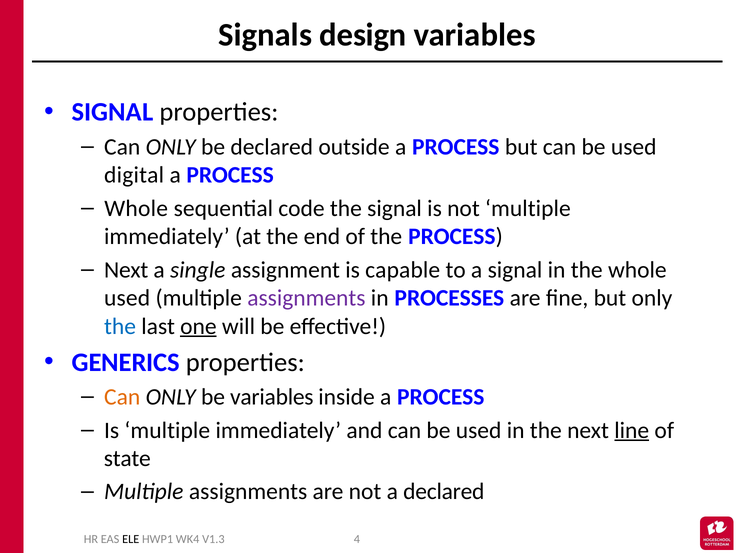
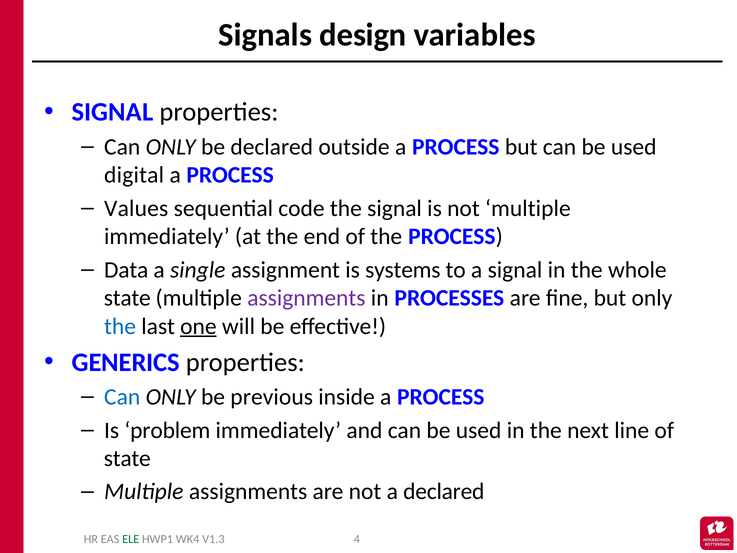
Whole at (136, 208): Whole -> Values
Next at (126, 270): Next -> Data
capable: capable -> systems
used at (127, 298): used -> state
Can at (122, 397) colour: orange -> blue
be variables: variables -> previous
Is multiple: multiple -> problem
line underline: present -> none
ELE colour: black -> green
